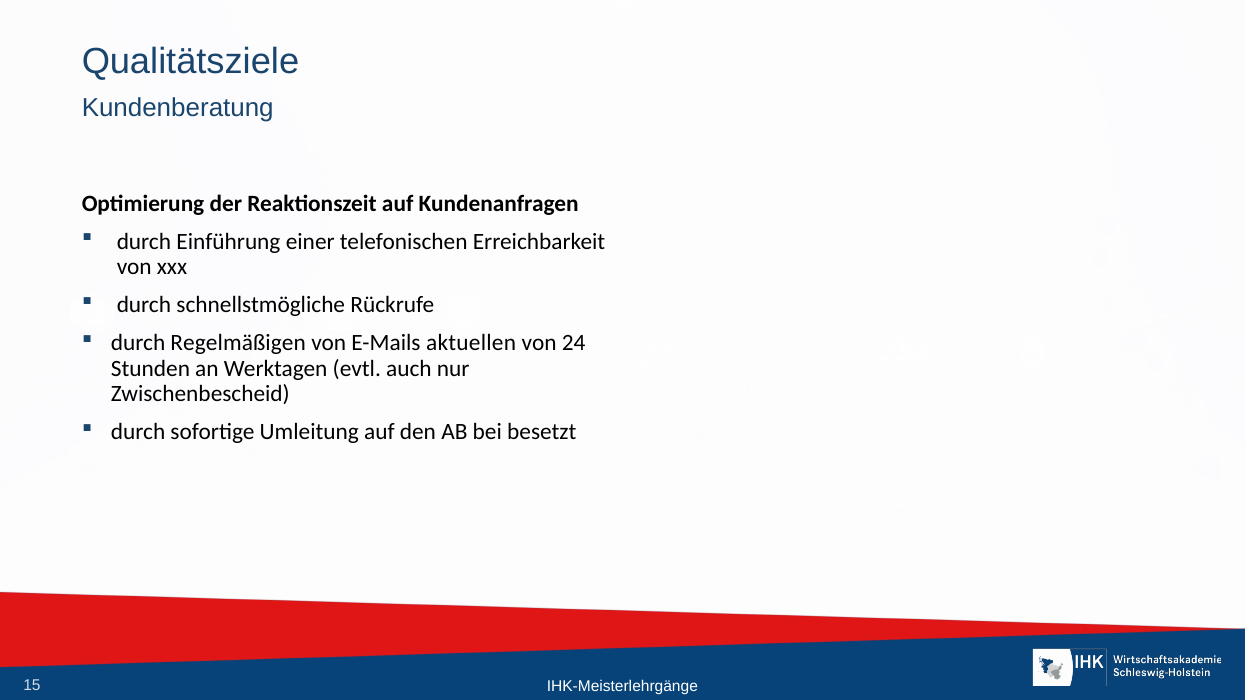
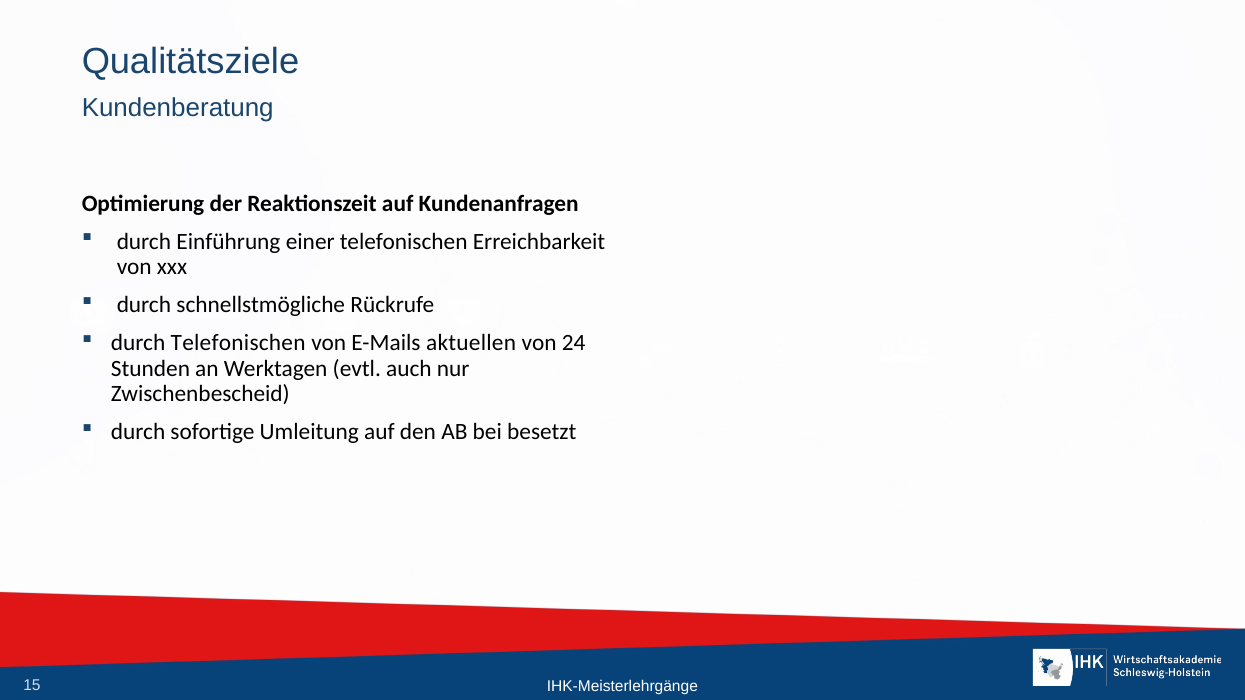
durch Regelmäßigen: Regelmäßigen -> Telefonischen
